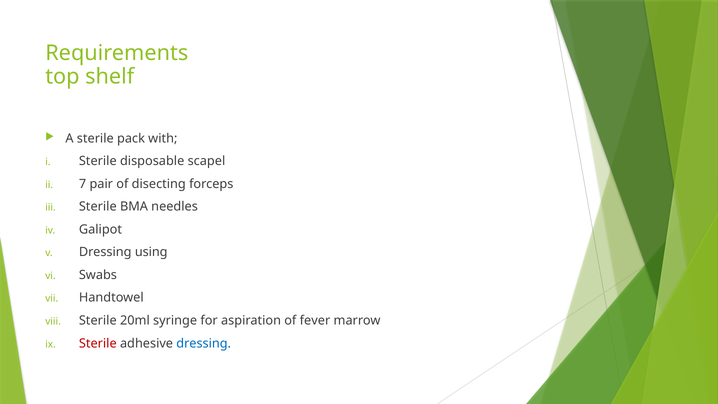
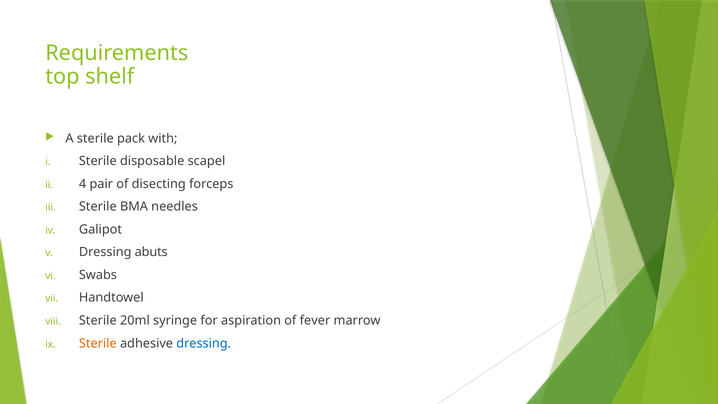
7: 7 -> 4
using: using -> abuts
Sterile at (98, 343) colour: red -> orange
